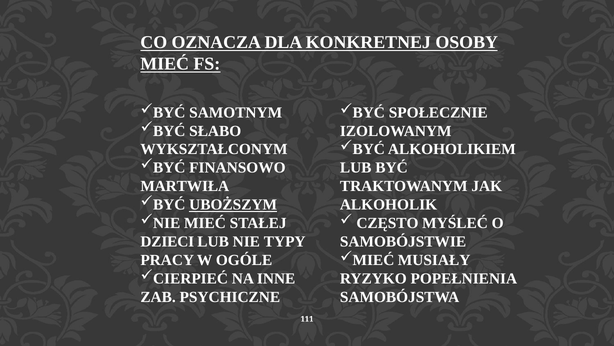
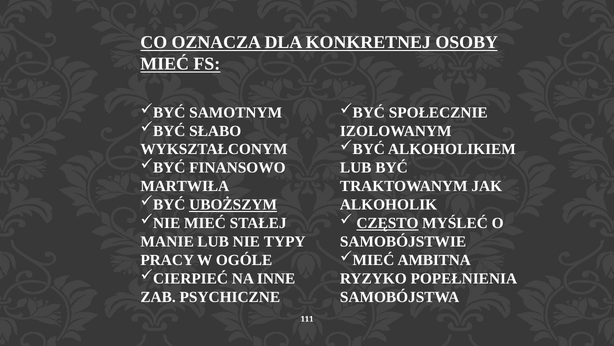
CZĘSTO underline: none -> present
DZIECI: DZIECI -> MANIE
MUSIAŁY: MUSIAŁY -> AMBITNA
